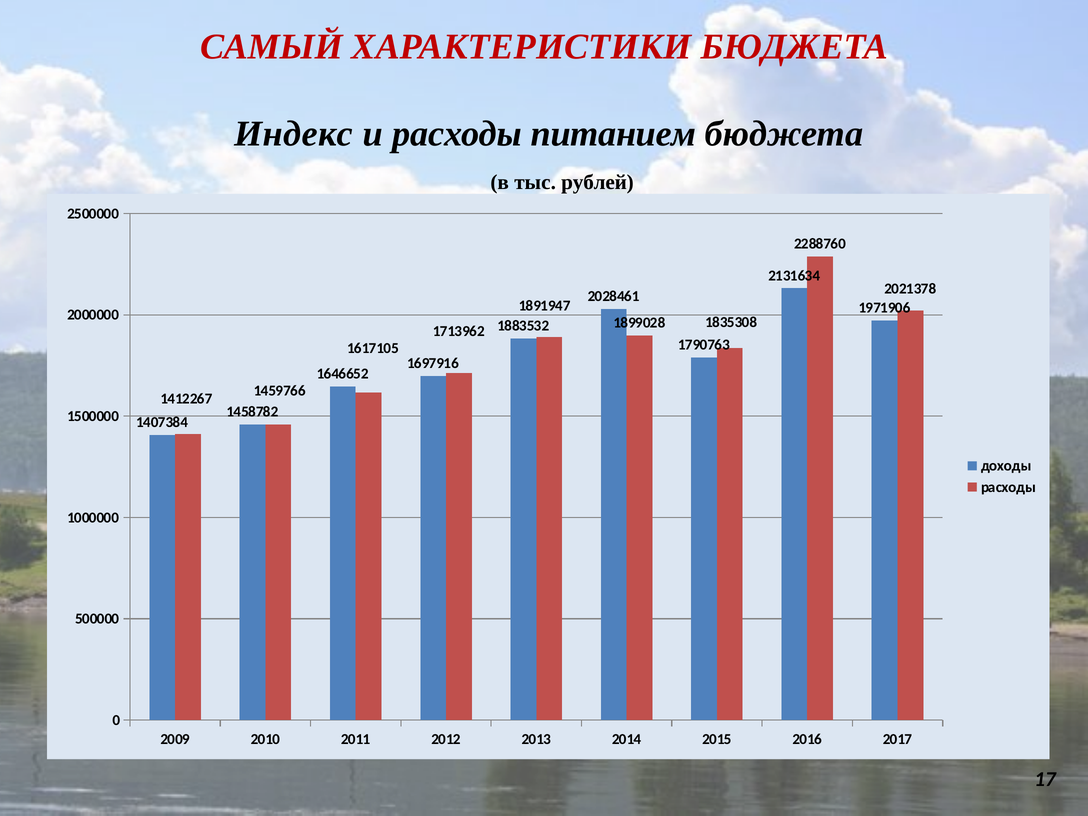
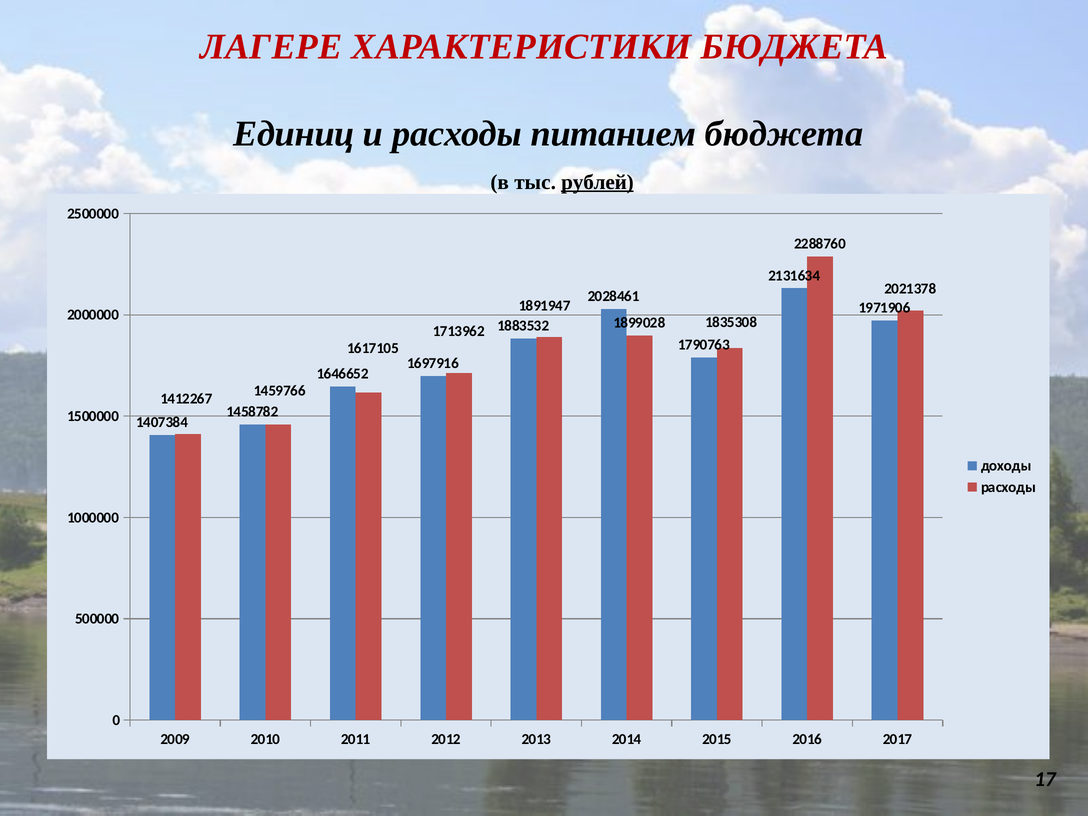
САМЫЙ: САМЫЙ -> ЛАГЕРЕ
Индекс: Индекс -> Единиц
рублей underline: none -> present
